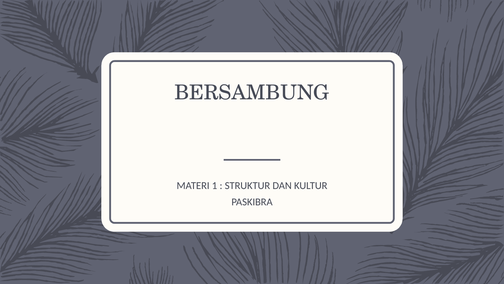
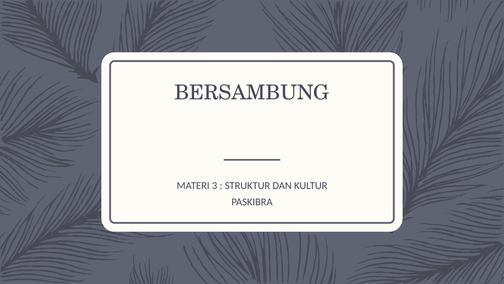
1: 1 -> 3
